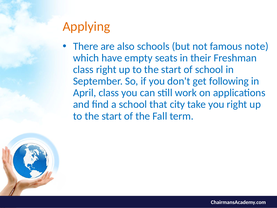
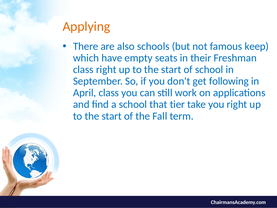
note: note -> keep
city: city -> tier
